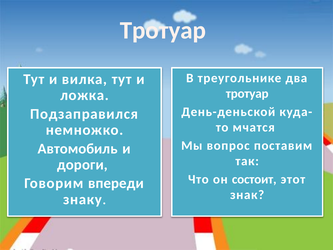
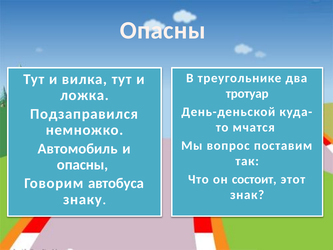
Тротуар at (163, 30): Тротуар -> Опасны
дороги at (82, 165): дороги -> опасны
впереди: впереди -> автобуса
